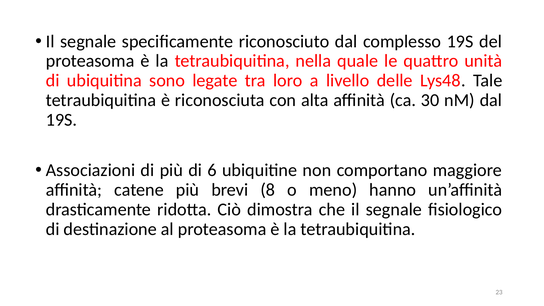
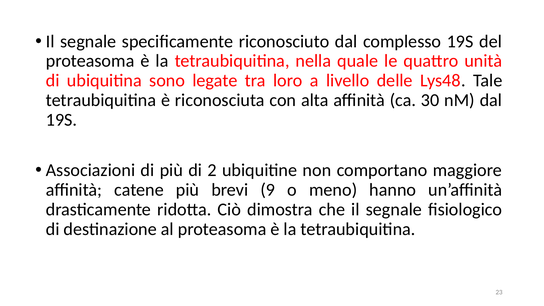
6: 6 -> 2
8: 8 -> 9
